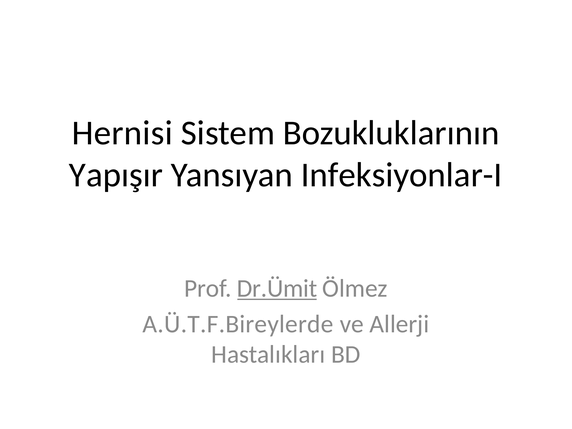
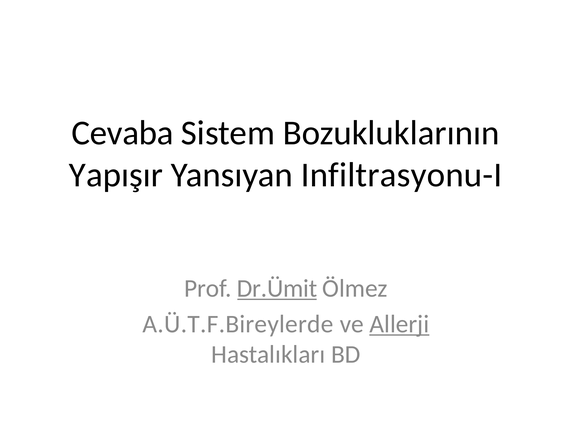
Hernisi: Hernisi -> Cevaba
Infeksiyonlar-I: Infeksiyonlar-I -> Infiltrasyonu-I
Allerji underline: none -> present
